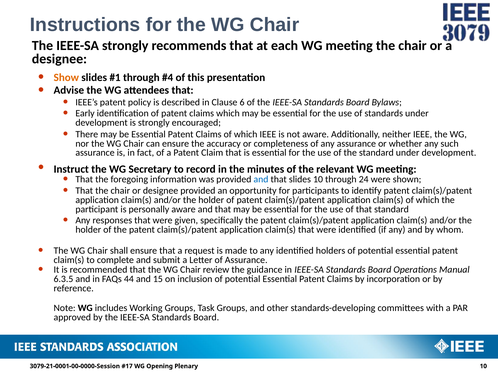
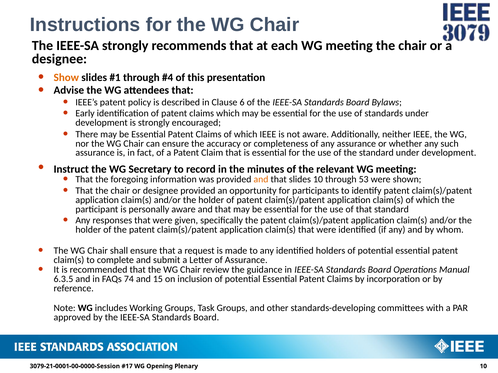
and at (261, 180) colour: blue -> orange
24: 24 -> 53
44: 44 -> 74
